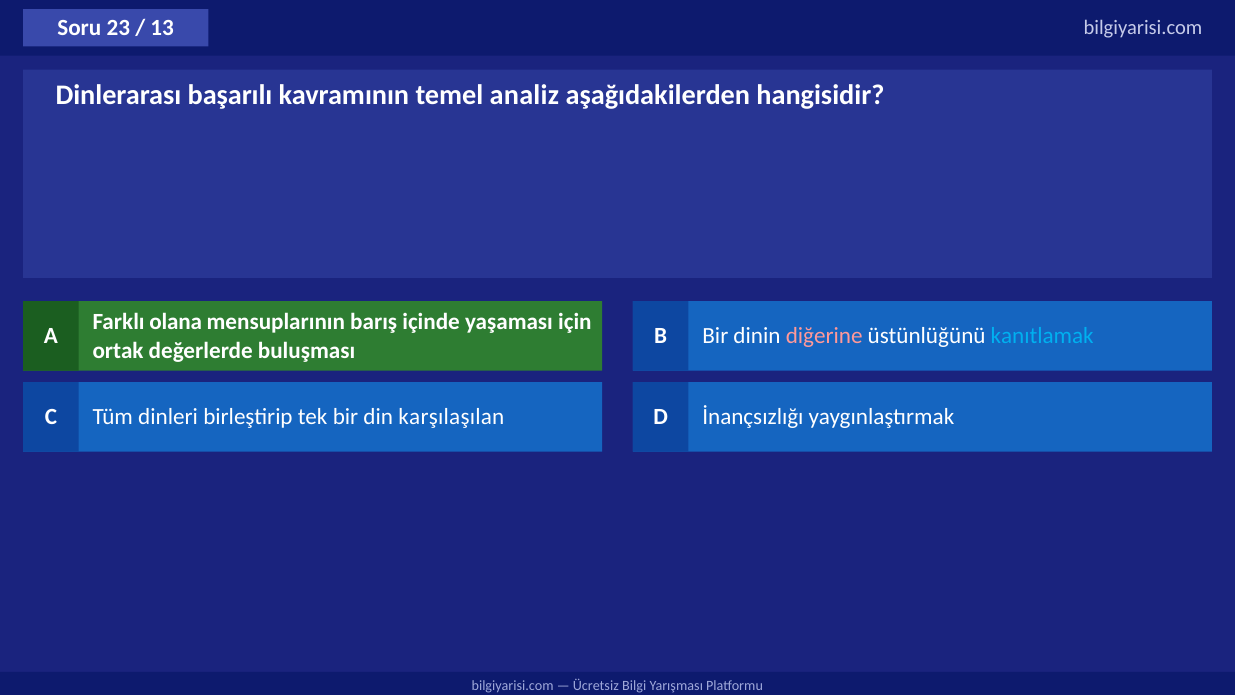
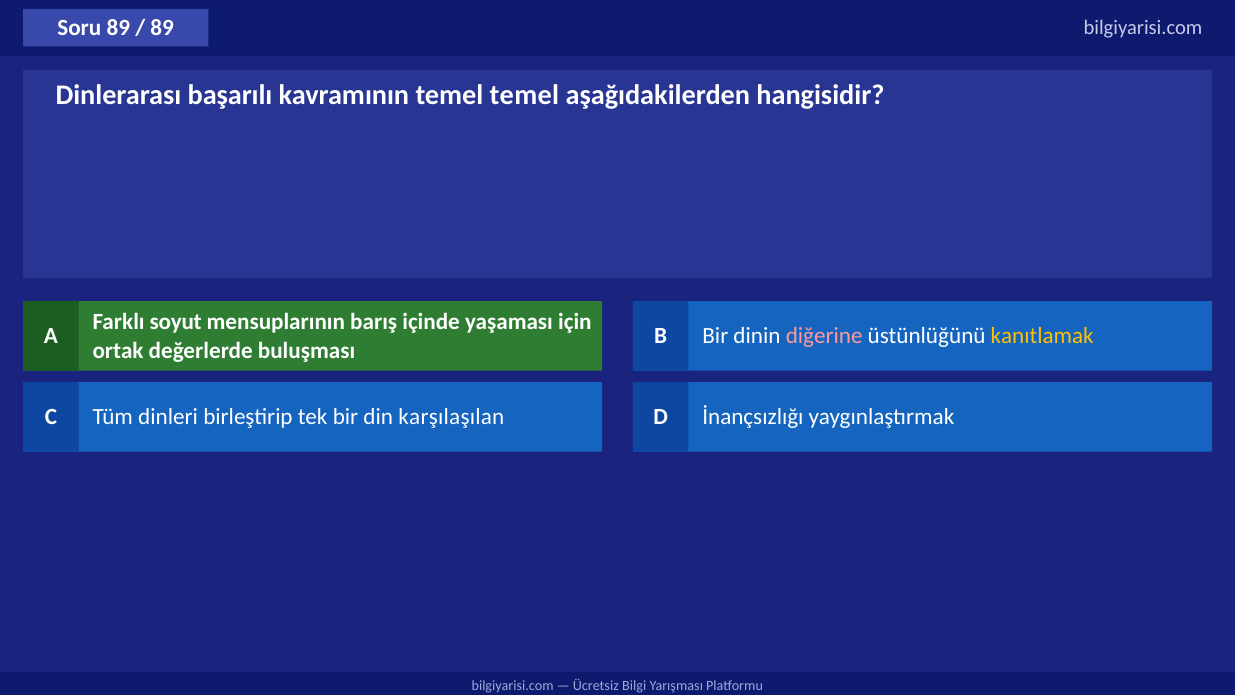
Soru 23: 23 -> 89
13 at (162, 28): 13 -> 89
temel analiz: analiz -> temel
olana: olana -> soyut
kanıtlamak colour: light blue -> yellow
